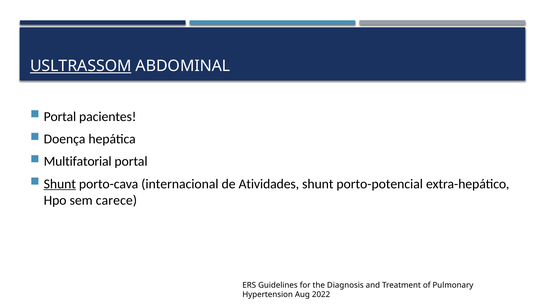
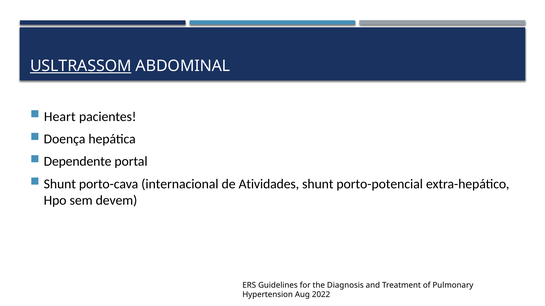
Portal at (60, 117): Portal -> Heart
Multifatorial: Multifatorial -> Dependente
Shunt at (60, 184) underline: present -> none
carece: carece -> devem
